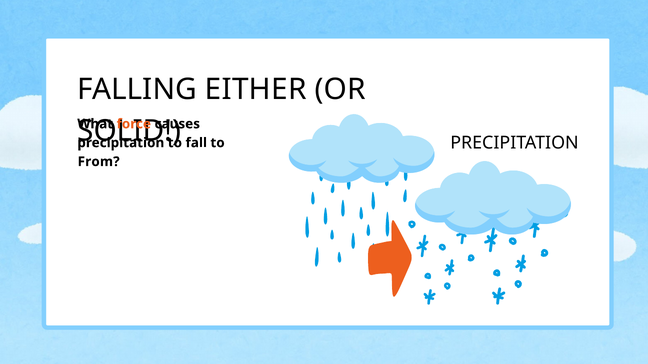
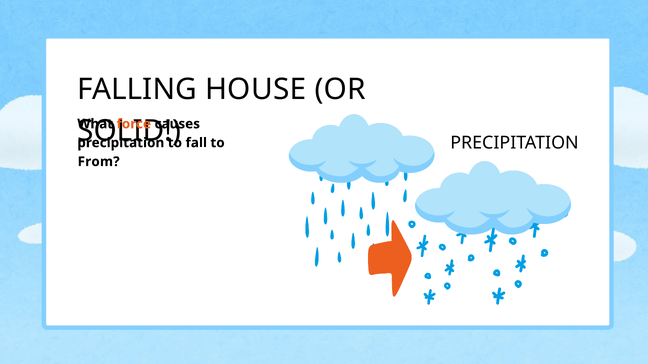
EITHER: EITHER -> HOUSE
